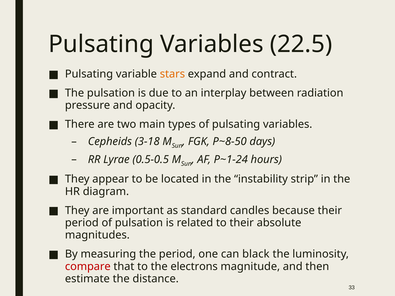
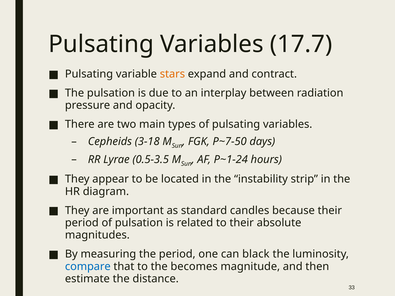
22.5: 22.5 -> 17.7
P~8-50: P~8-50 -> P~7-50
0.5-0.5: 0.5-0.5 -> 0.5-3.5
compare colour: red -> blue
electrons: electrons -> becomes
